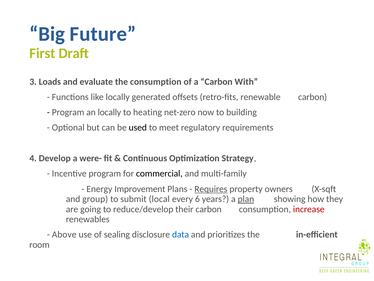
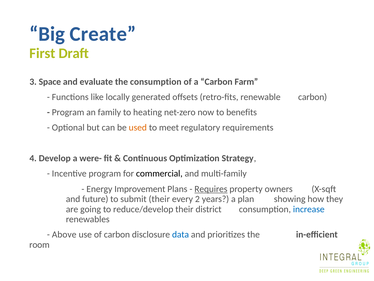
Future: Future -> Create
Loads: Loads -> Space
With: With -> Farm
an locally: locally -> family
building: building -> benefits
used colour: black -> orange
group: group -> future
submit local: local -> their
6: 6 -> 2
plan underline: present -> none
their carbon: carbon -> district
increase colour: red -> blue
of sealing: sealing -> carbon
